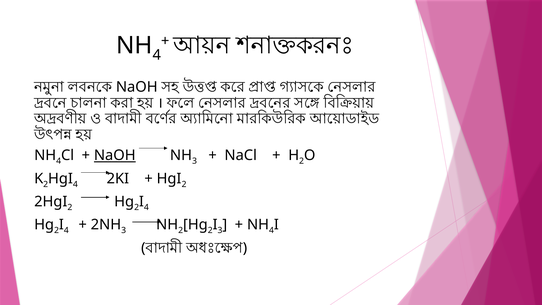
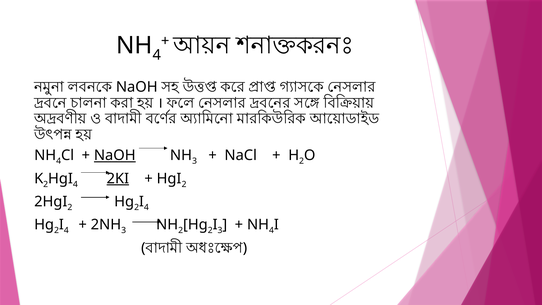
2KI underline: none -> present
